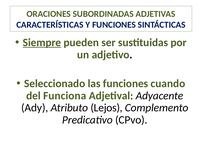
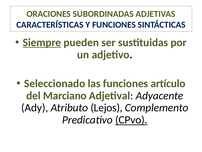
cuando: cuando -> artículo
Funciona: Funciona -> Marciano
CPvo underline: none -> present
